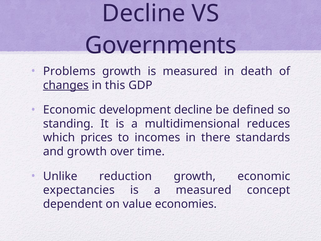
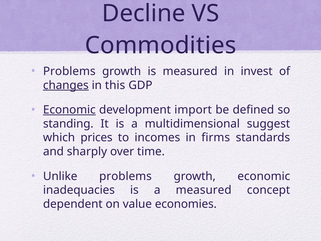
Governments: Governments -> Commodities
death: death -> invest
Economic at (69, 110) underline: none -> present
development decline: decline -> import
reduces: reduces -> suggest
there: there -> firms
and growth: growth -> sharply
Unlike reduction: reduction -> problems
expectancies: expectancies -> inadequacies
